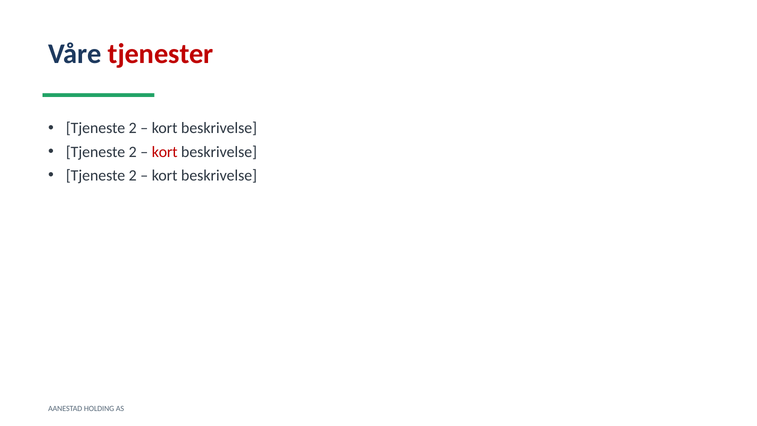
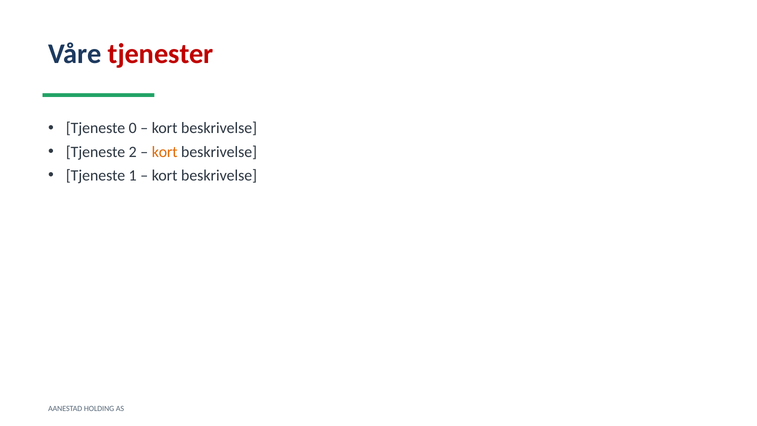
2 at (133, 128): 2 -> 0
kort at (165, 152) colour: red -> orange
2 at (133, 176): 2 -> 1
